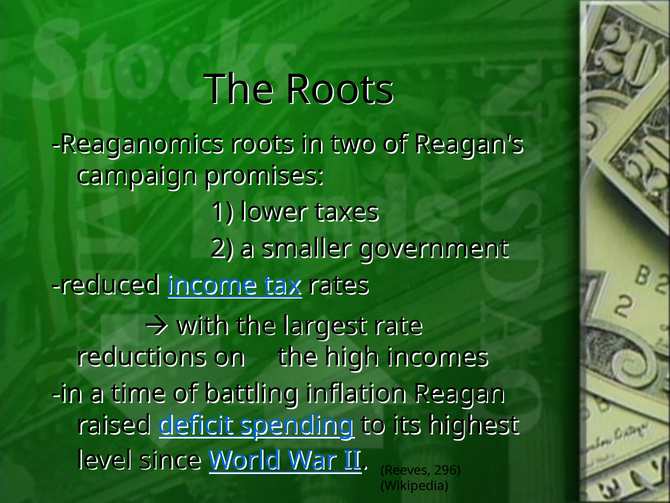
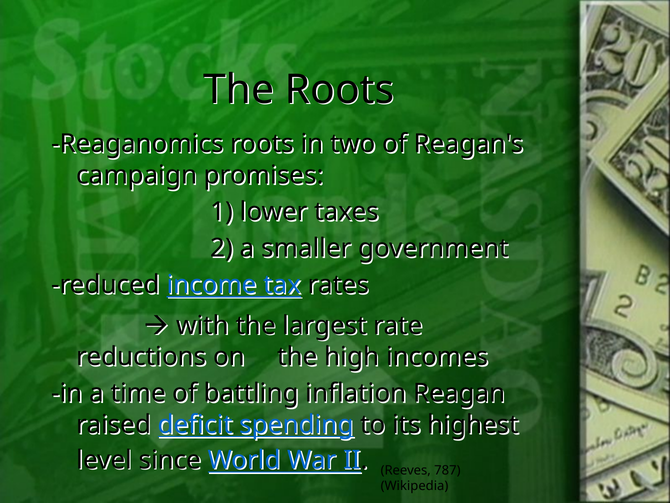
296: 296 -> 787
